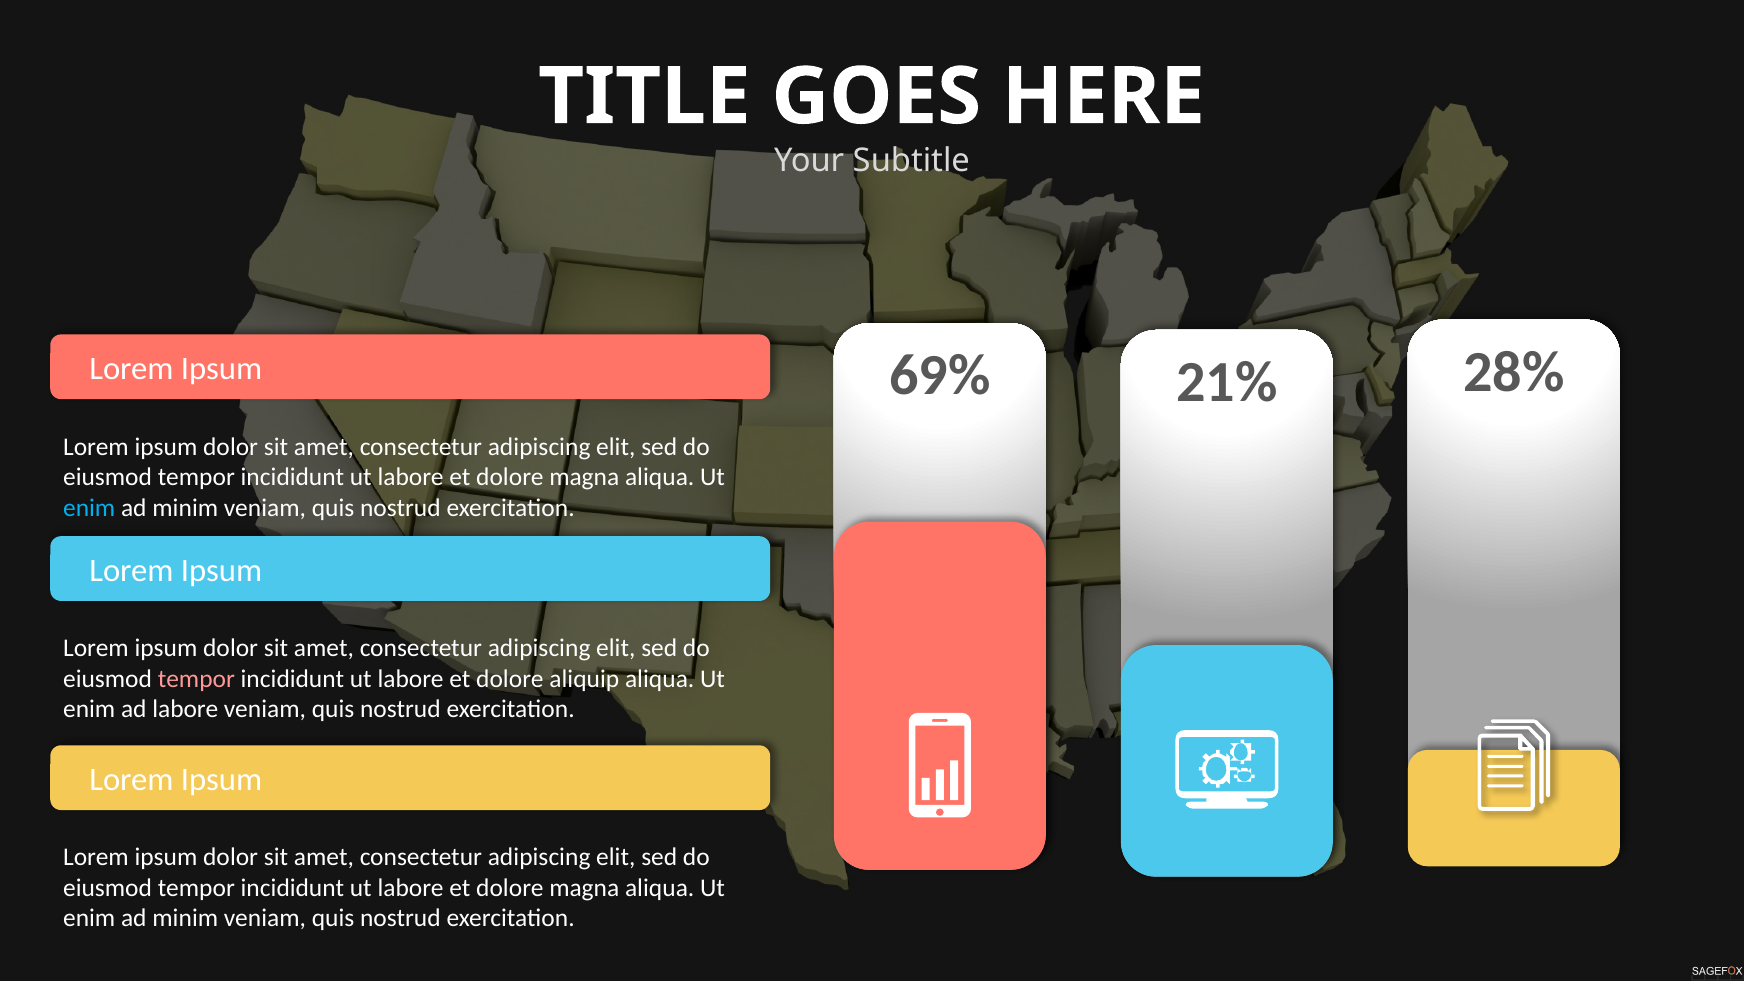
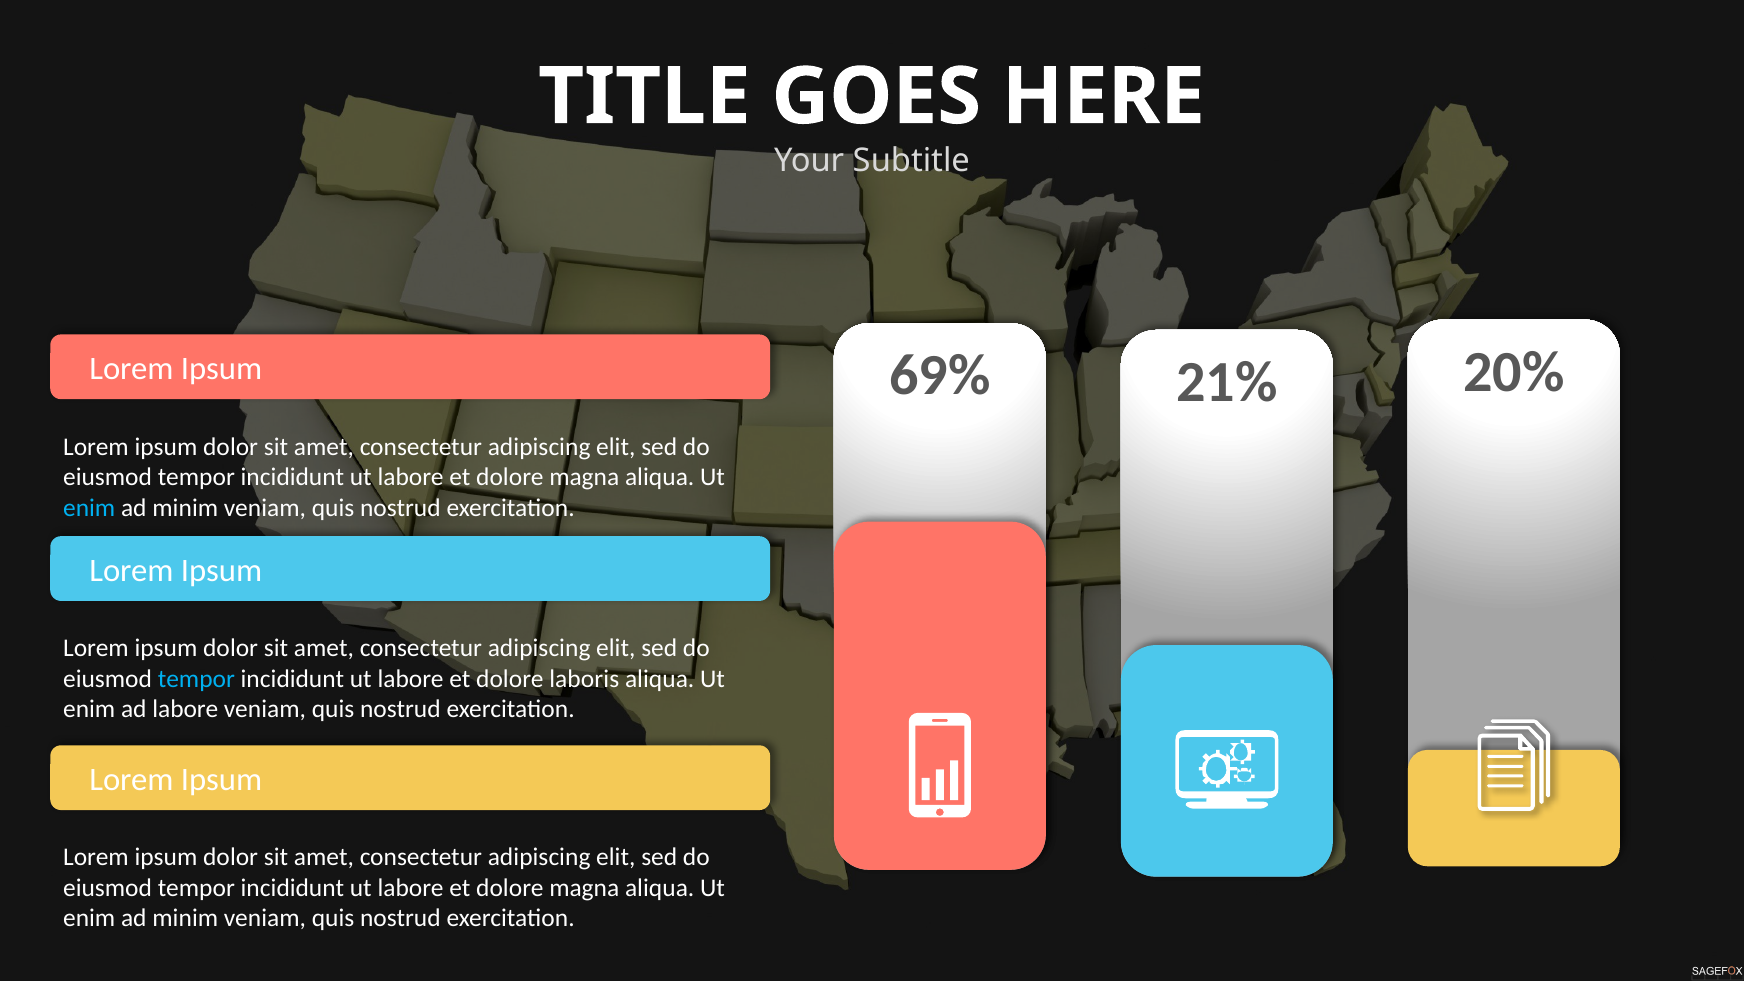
28%: 28% -> 20%
tempor at (196, 679) colour: pink -> light blue
aliquip: aliquip -> laboris
